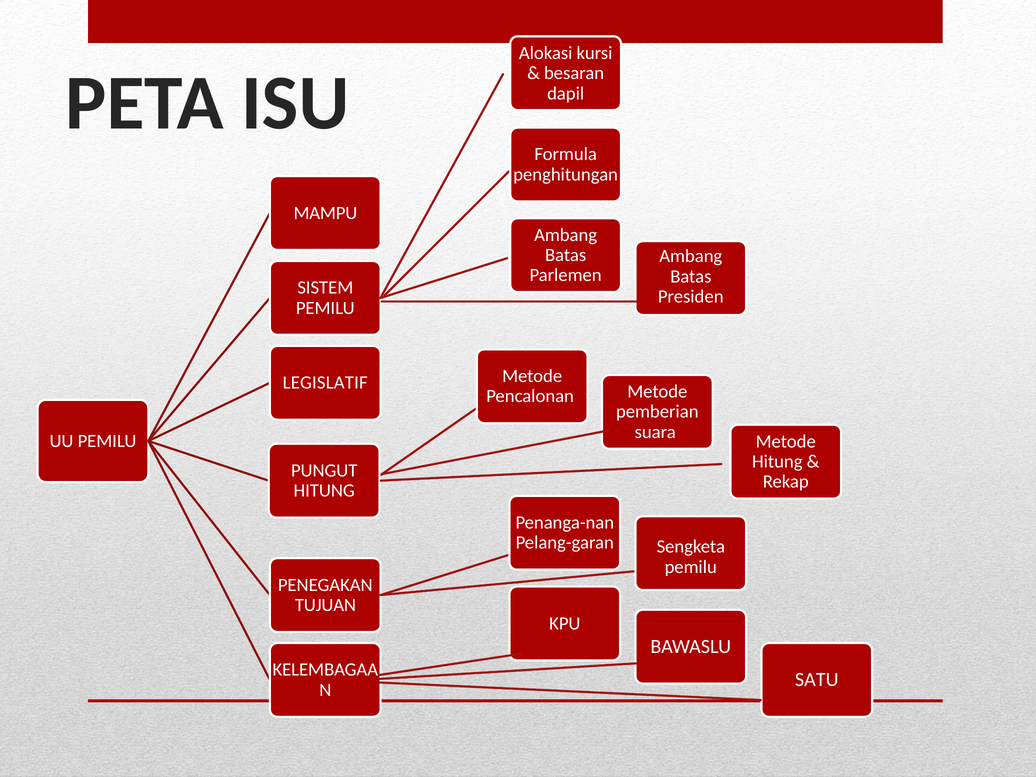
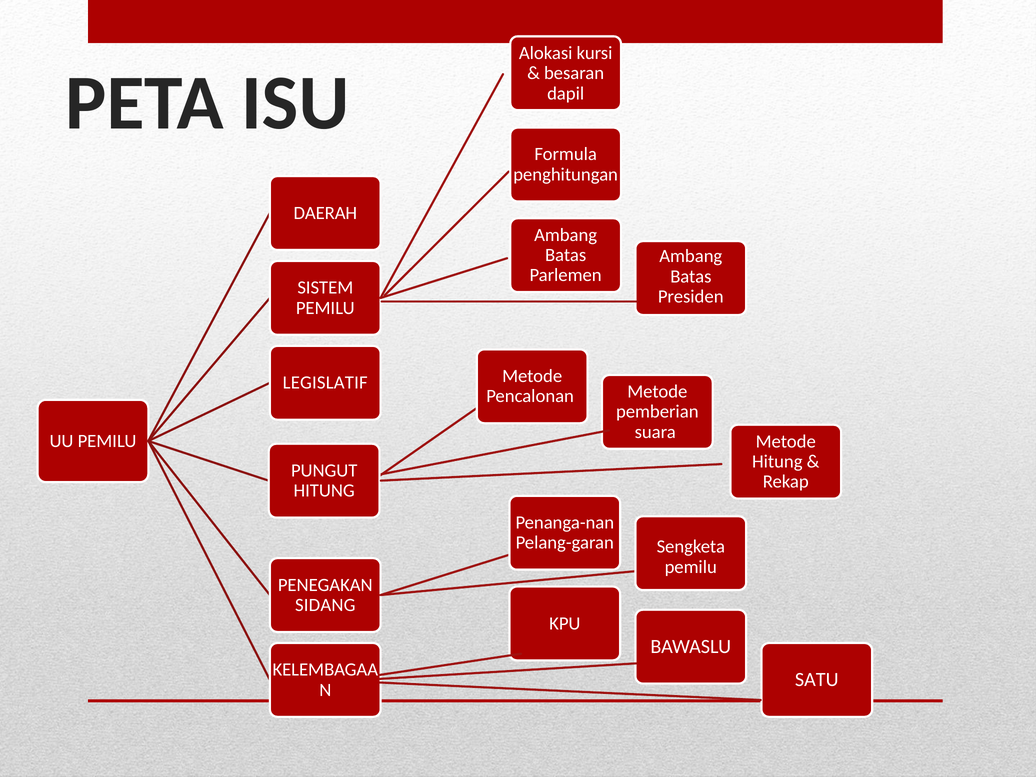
MAMPU: MAMPU -> DAERAH
TUJUAN: TUJUAN -> SIDANG
